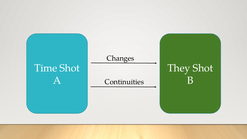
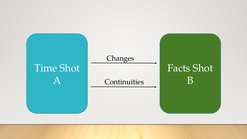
They: They -> Facts
